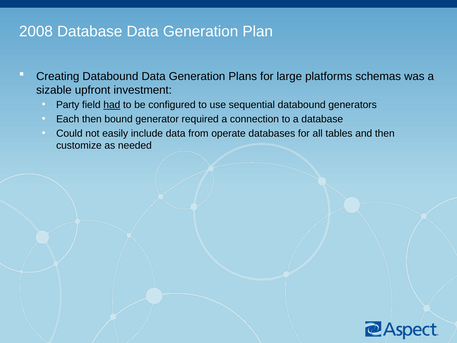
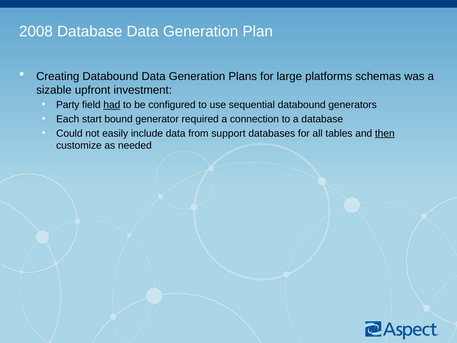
Each then: then -> start
operate: operate -> support
then at (385, 133) underline: none -> present
